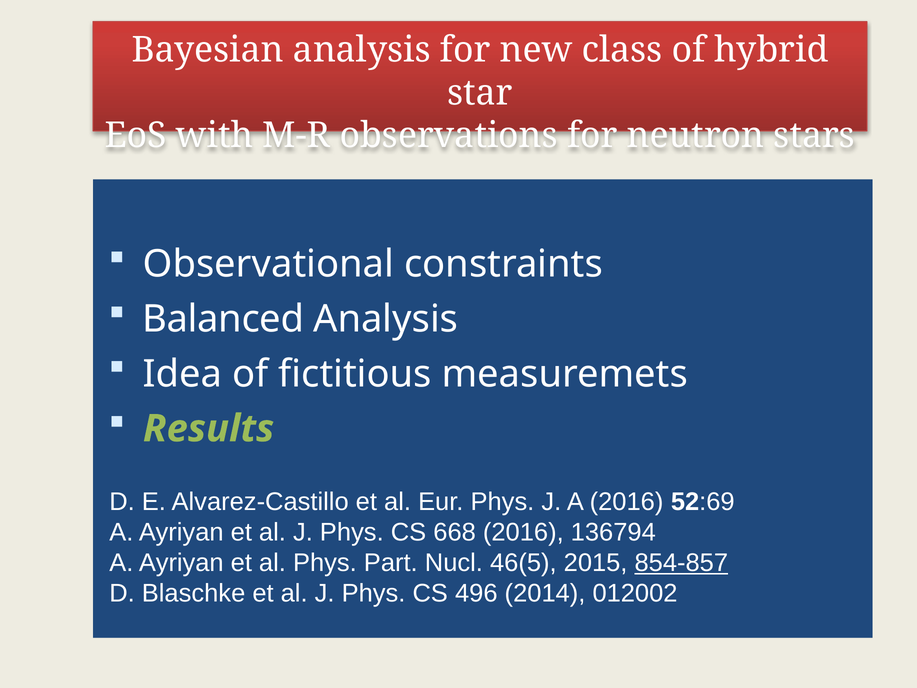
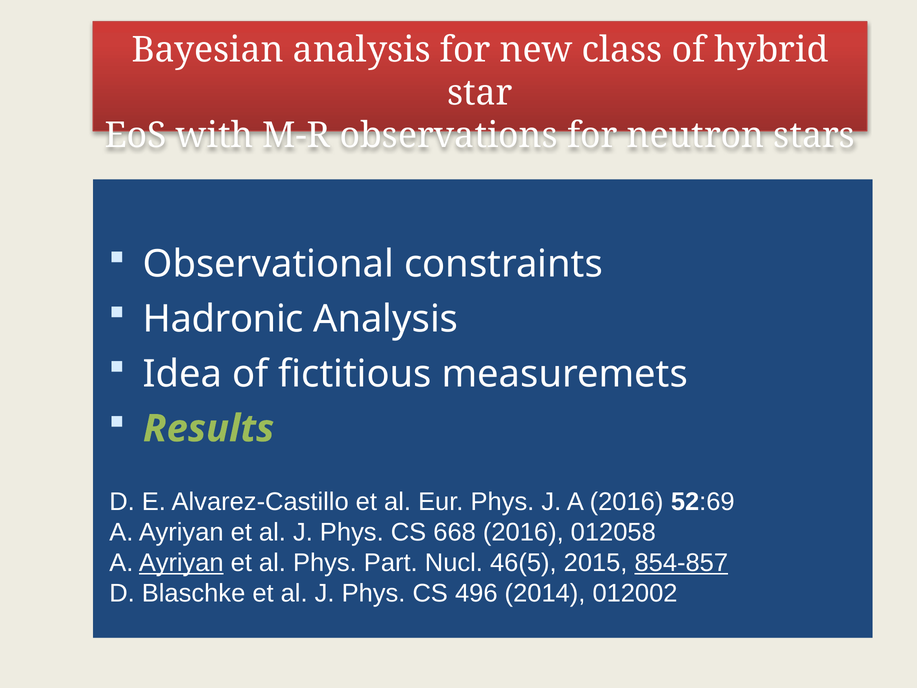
Balanced: Balanced -> Hadronic
136794: 136794 -> 012058
Ayriyan at (181, 563) underline: none -> present
